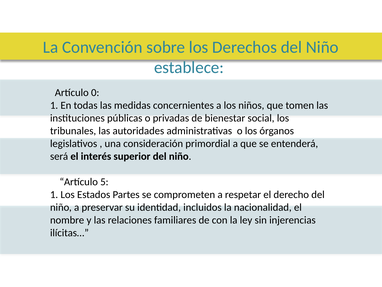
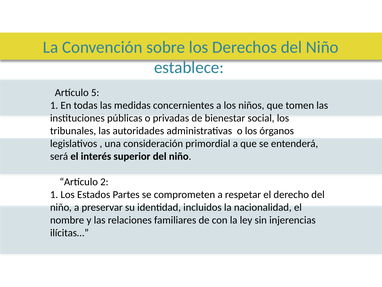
0: 0 -> 5
5: 5 -> 2
